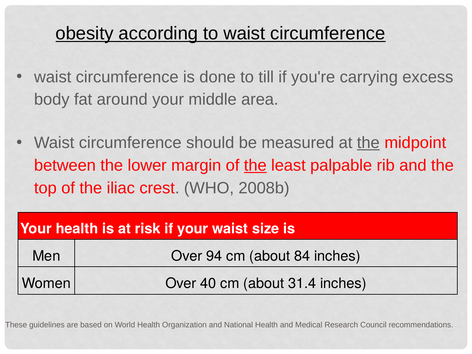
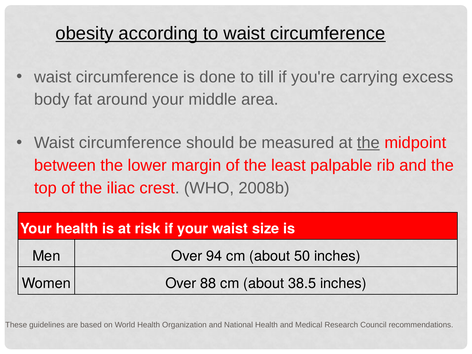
the at (255, 166) underline: present -> none
84: 84 -> 50
40: 40 -> 88
31.4: 31.4 -> 38.5
